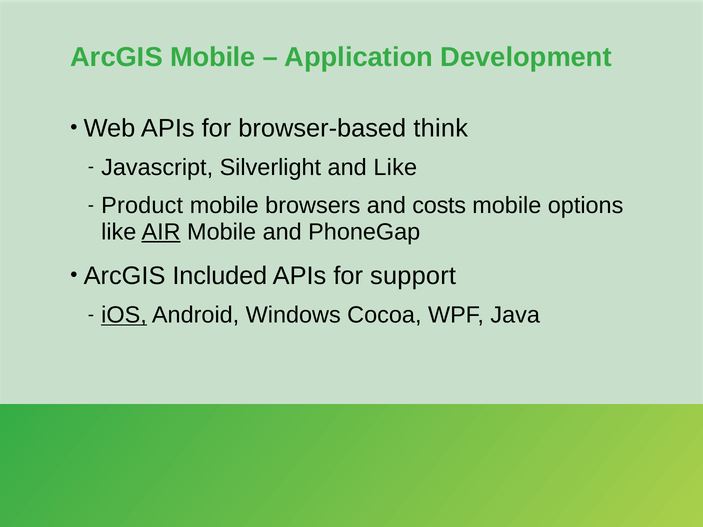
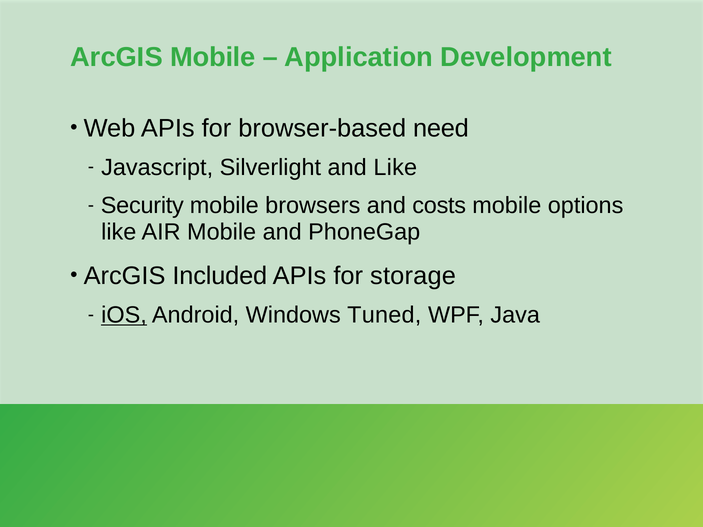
think: think -> need
Product: Product -> Security
AIR underline: present -> none
support: support -> storage
Cocoa: Cocoa -> Tuned
